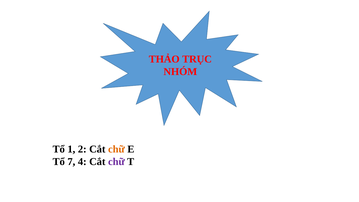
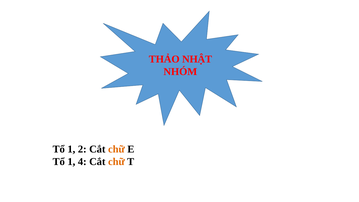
TRỤC: TRỤC -> NHẬT
7 at (71, 162): 7 -> 1
chữ at (116, 162) colour: purple -> orange
